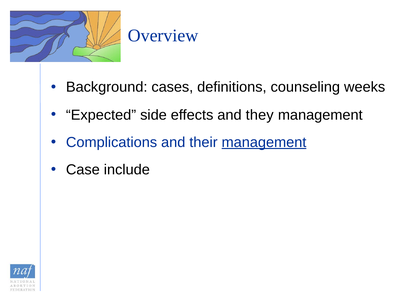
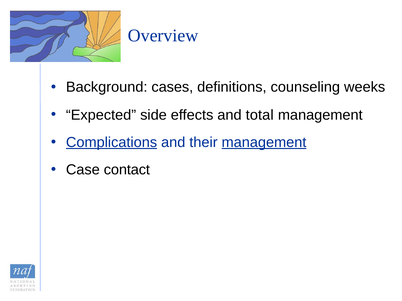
they: they -> total
Complications underline: none -> present
include: include -> contact
